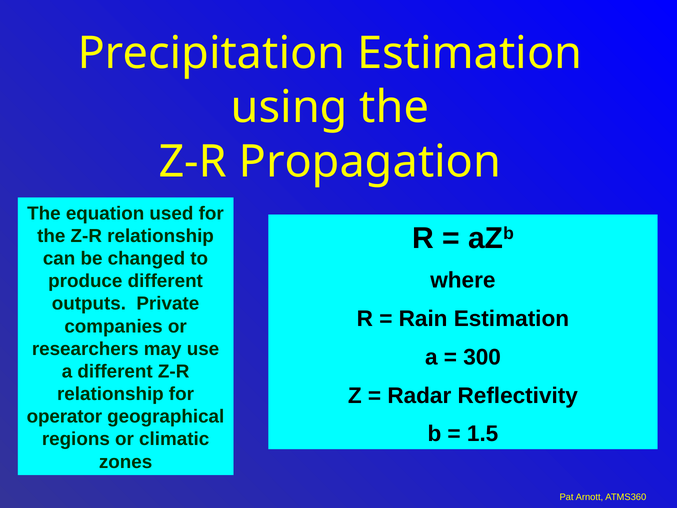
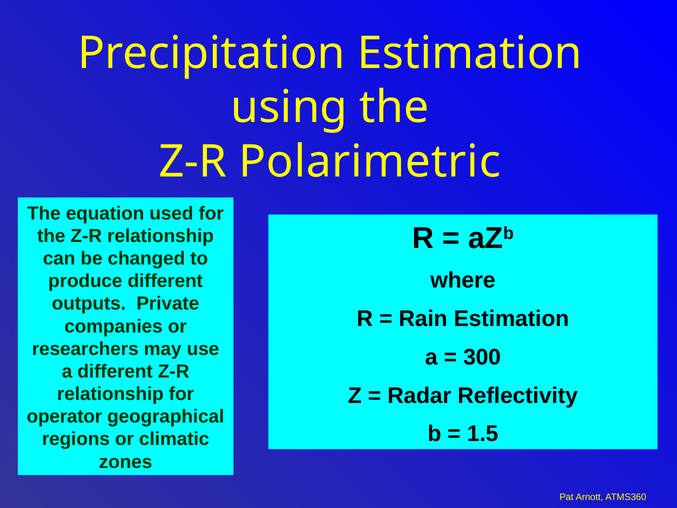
Propagation: Propagation -> Polarimetric
